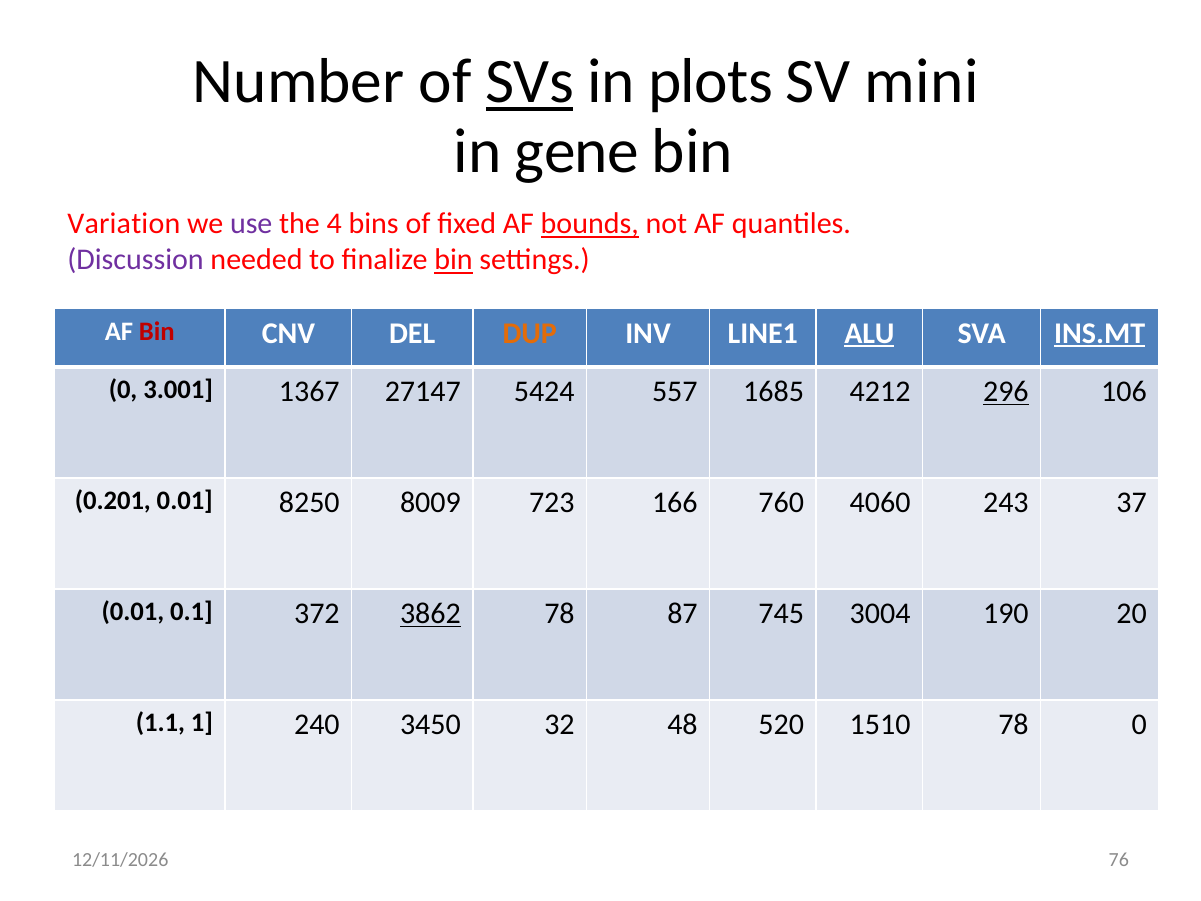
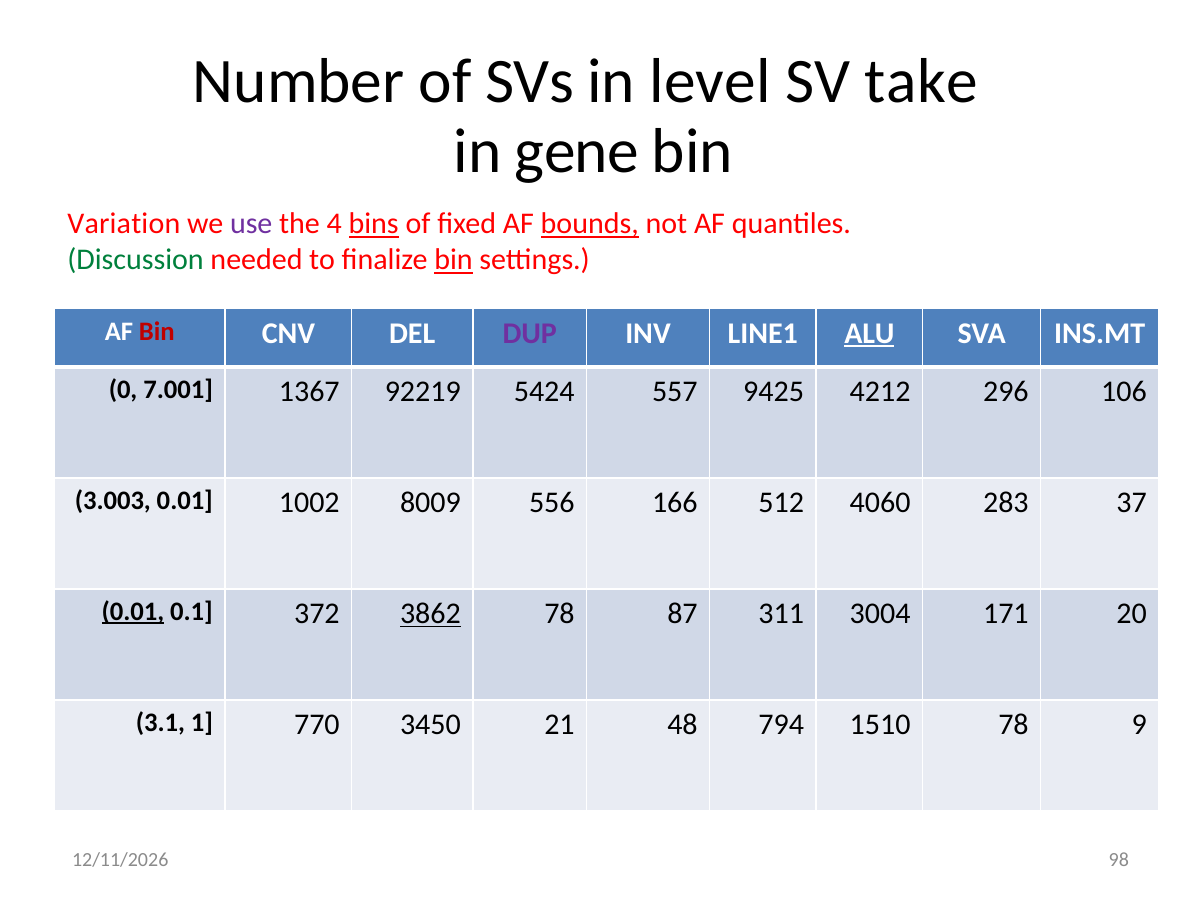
SVs underline: present -> none
plots: plots -> level
mini: mini -> take
bins underline: none -> present
Discussion colour: purple -> green
DUP colour: orange -> purple
INS.MT underline: present -> none
3.001: 3.001 -> 7.001
27147: 27147 -> 92219
1685: 1685 -> 9425
296 underline: present -> none
0.201: 0.201 -> 3.003
8250: 8250 -> 1002
723: 723 -> 556
760: 760 -> 512
243: 243 -> 283
0.01 at (133, 611) underline: none -> present
745: 745 -> 311
190: 190 -> 171
1.1: 1.1 -> 3.1
240: 240 -> 770
32: 32 -> 21
520: 520 -> 794
78 0: 0 -> 9
76: 76 -> 98
